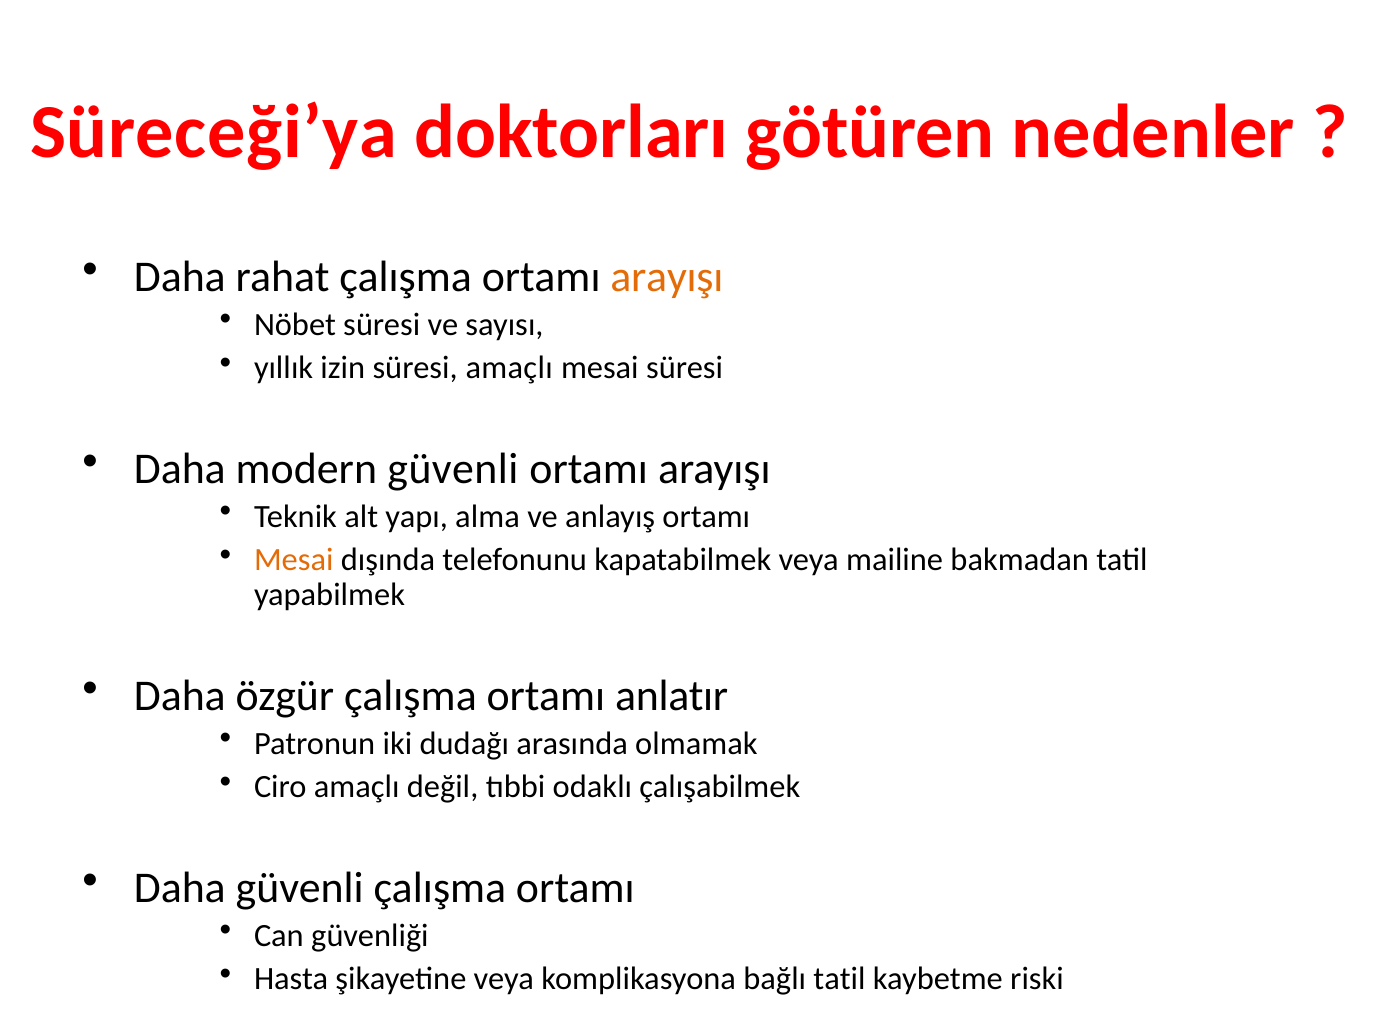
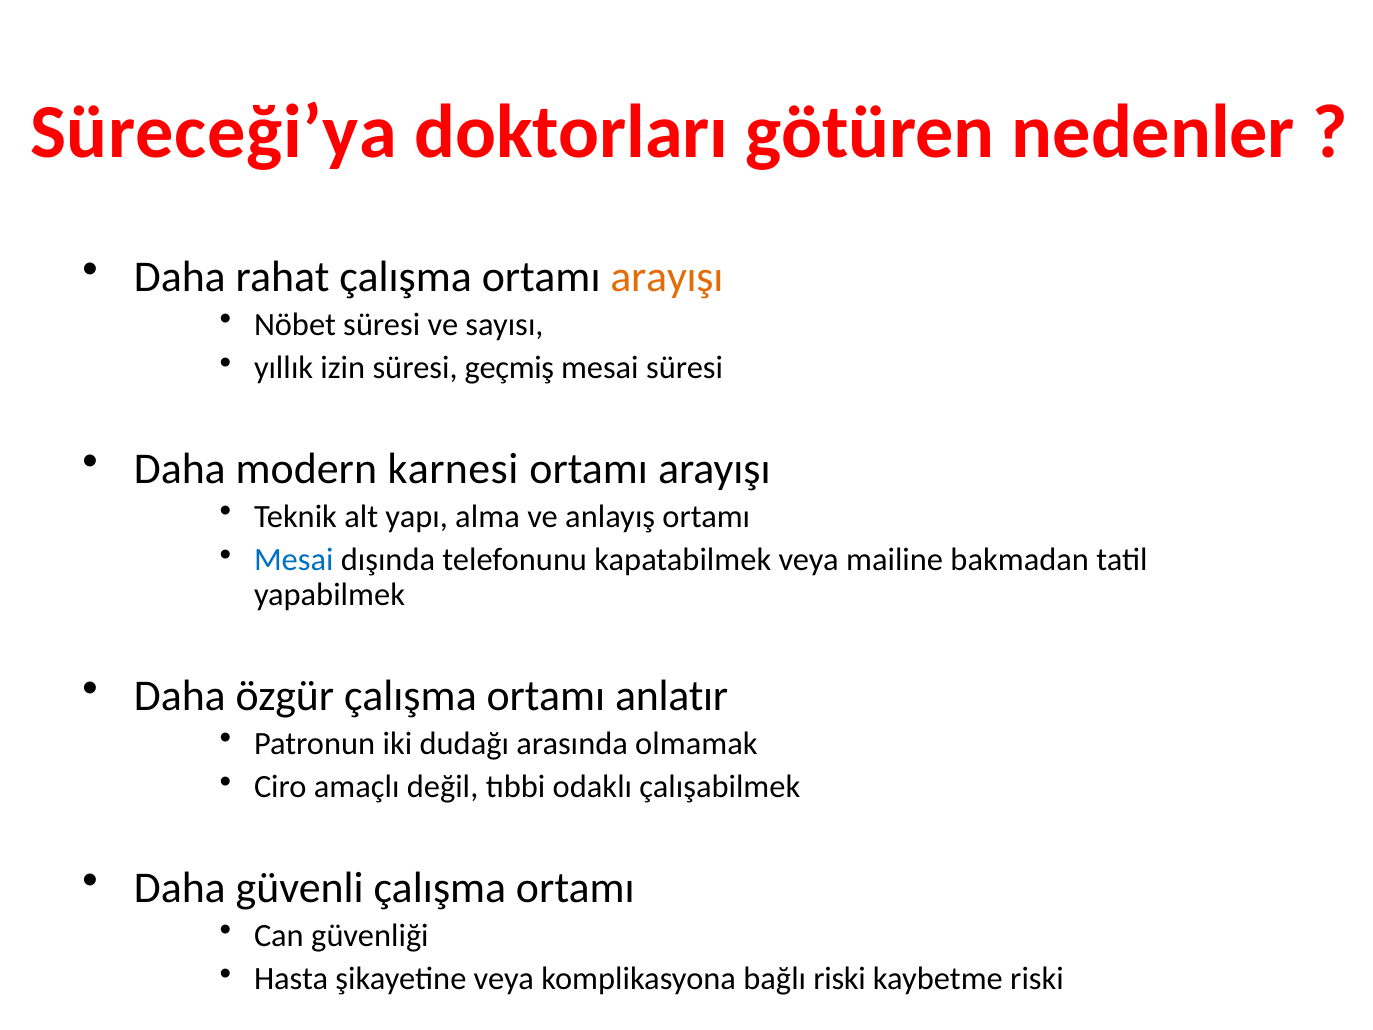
süresi amaçlı: amaçlı -> geçmiş
modern güvenli: güvenli -> karnesi
Mesai at (294, 560) colour: orange -> blue
bağlı tatil: tatil -> riski
